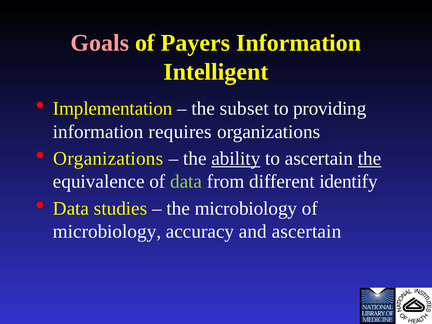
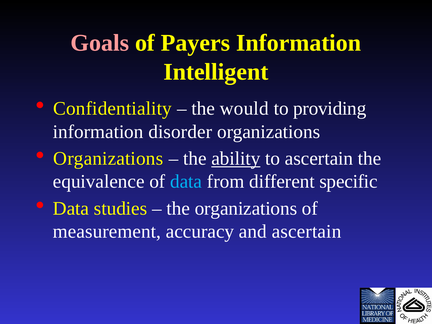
Implementation: Implementation -> Confidentiality
subset: subset -> would
requires: requires -> disorder
the at (370, 159) underline: present -> none
data at (186, 182) colour: light green -> light blue
identify: identify -> specific
the microbiology: microbiology -> organizations
microbiology at (107, 232): microbiology -> measurement
